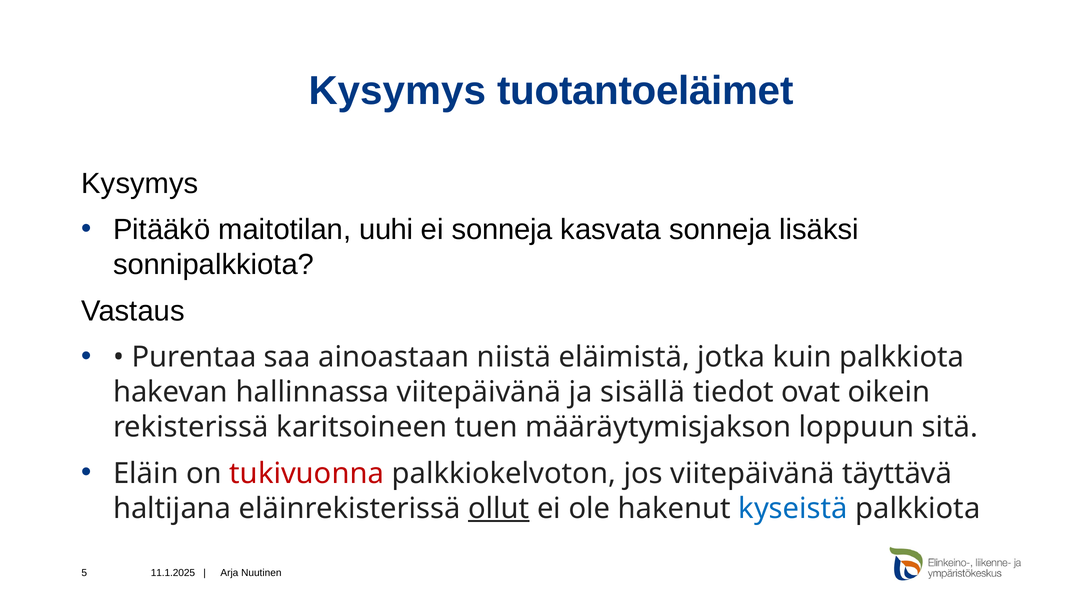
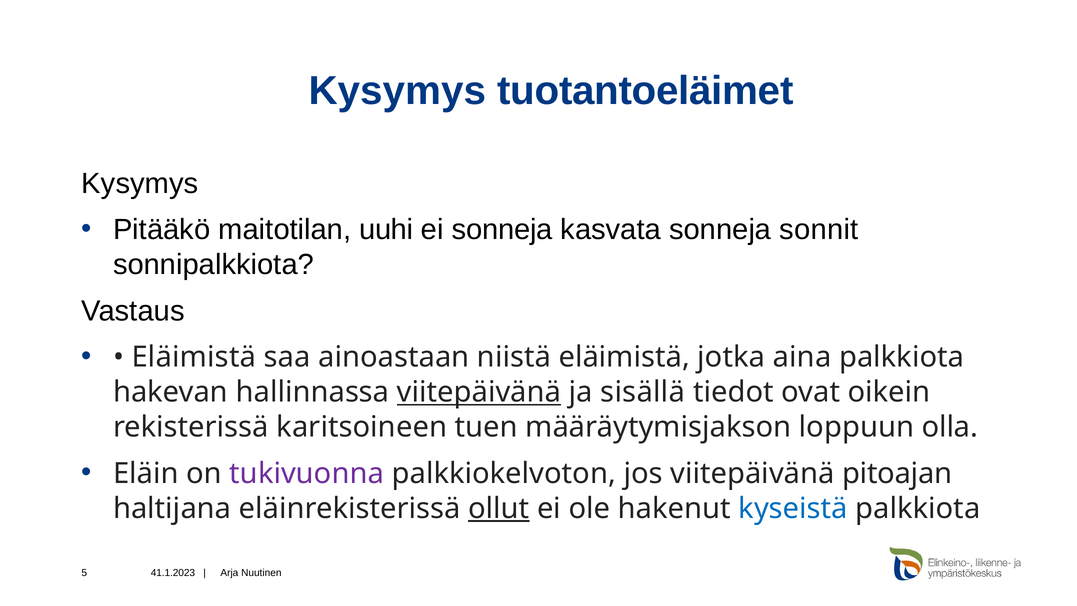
lisäksi: lisäksi -> sonnit
Purentaa at (194, 357): Purentaa -> Eläimistä
kuin: kuin -> aina
viitepäivänä at (479, 392) underline: none -> present
sitä: sitä -> olla
tukivuonna colour: red -> purple
täyttävä: täyttävä -> pitoajan
11.1.2025: 11.1.2025 -> 41.1.2023
